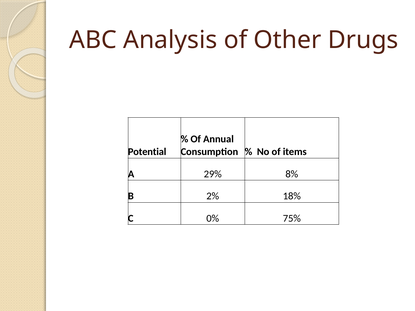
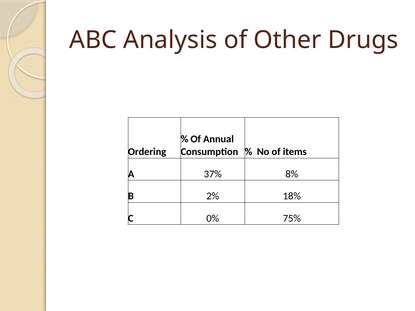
Potential: Potential -> Ordering
29%: 29% -> 37%
